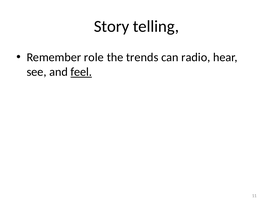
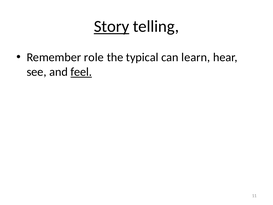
Story underline: none -> present
trends: trends -> typical
radio: radio -> learn
